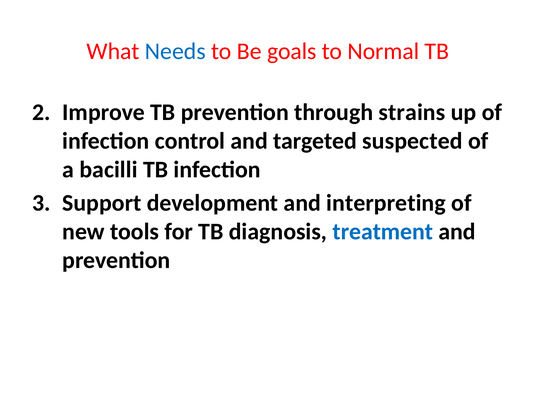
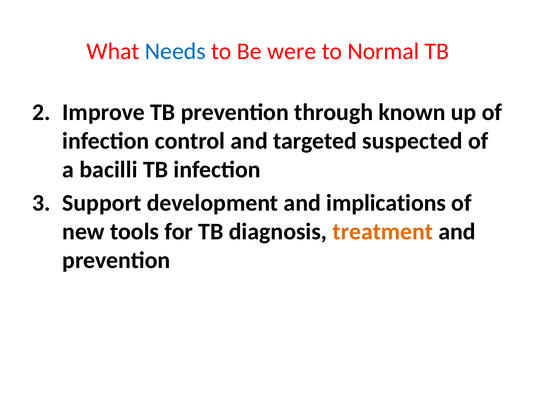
goals: goals -> were
strains: strains -> known
interpreting: interpreting -> implications
treatment colour: blue -> orange
